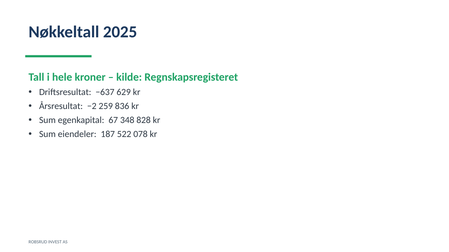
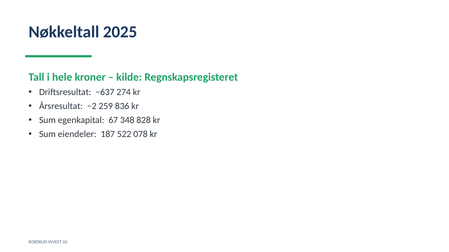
629: 629 -> 274
